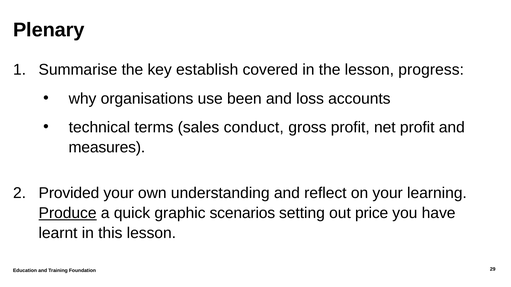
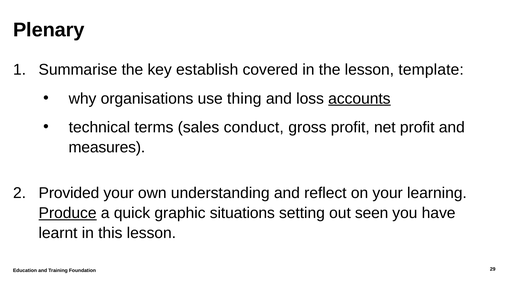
progress: progress -> template
been: been -> thing
accounts underline: none -> present
scenarios: scenarios -> situations
price: price -> seen
